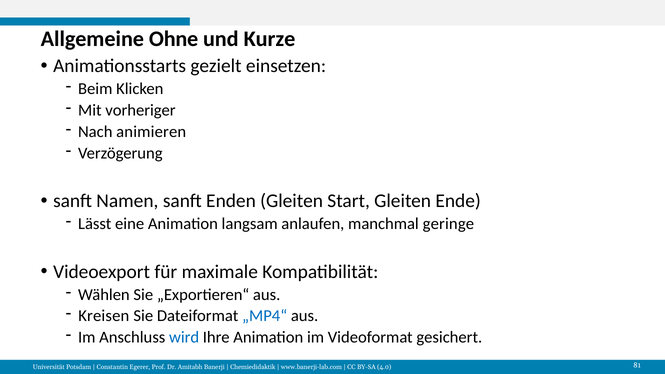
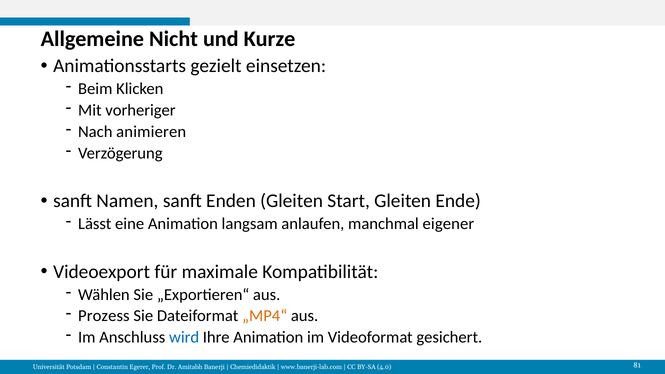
Ohne: Ohne -> Nicht
geringe: geringe -> eigener
Kreisen: Kreisen -> Prozess
„MP4“ colour: blue -> orange
